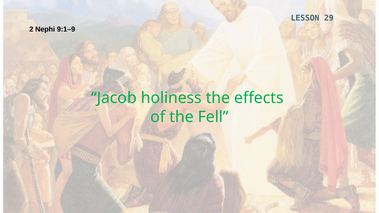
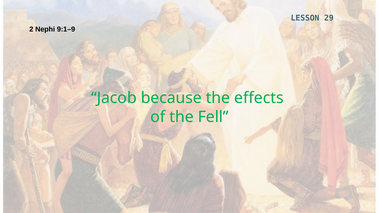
holiness: holiness -> because
